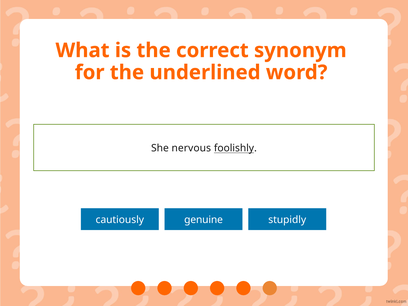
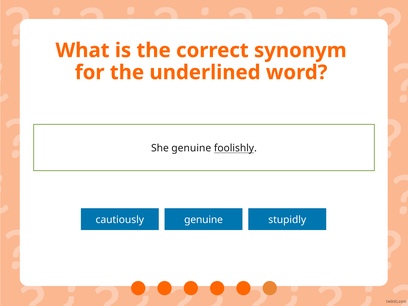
She nervous: nervous -> genuine
